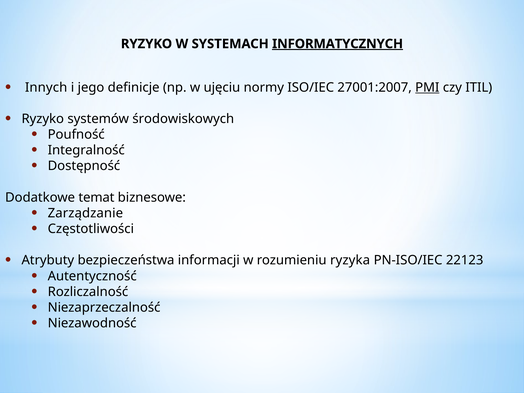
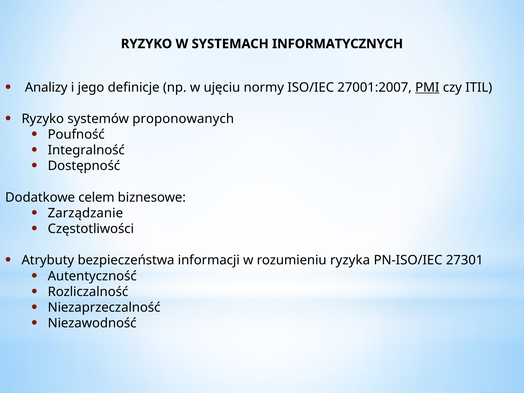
INFORMATYCZNYCH underline: present -> none
Innych: Innych -> Analizy
środowiskowych: środowiskowych -> proponowanych
temat: temat -> celem
22123: 22123 -> 27301
